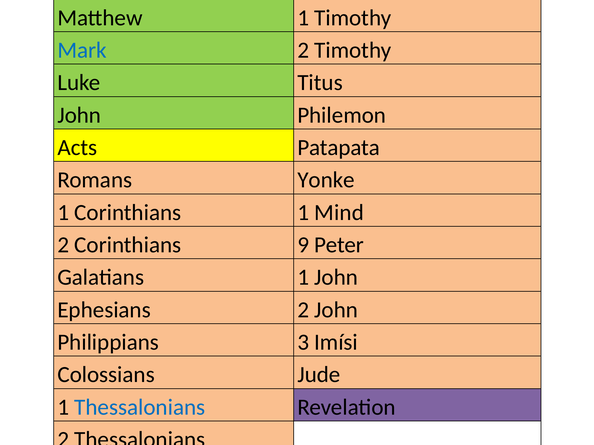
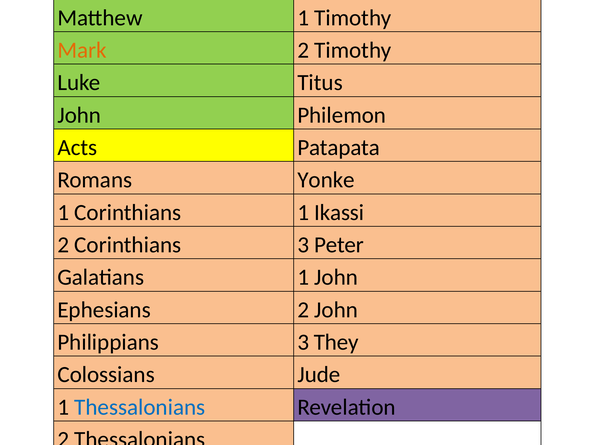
Mark colour: blue -> orange
Mind: Mind -> Ikassi
Corinthians 9: 9 -> 3
Imísi: Imísi -> They
